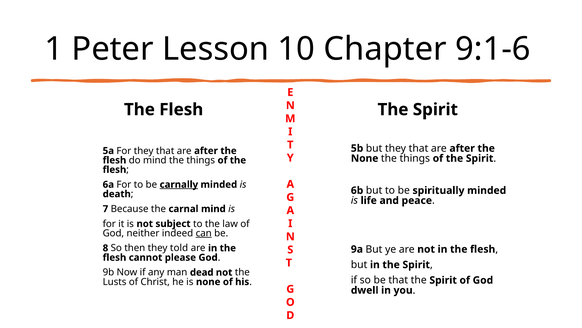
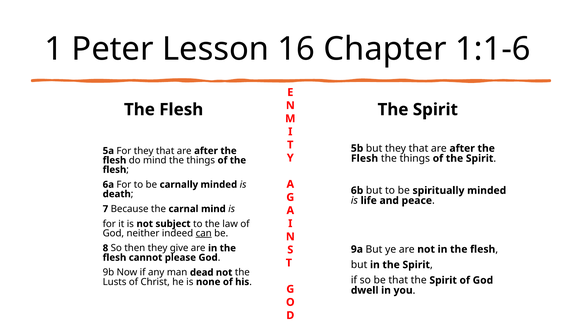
10: 10 -> 16
9:1-6: 9:1-6 -> 1:1-6
None at (365, 158): None -> Flesh
carnally underline: present -> none
told: told -> give
